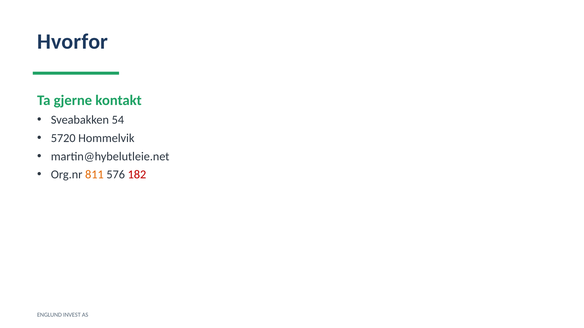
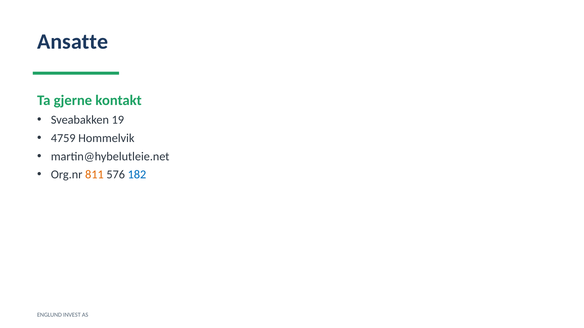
Hvorfor: Hvorfor -> Ansatte
54: 54 -> 19
5720: 5720 -> 4759
182 colour: red -> blue
